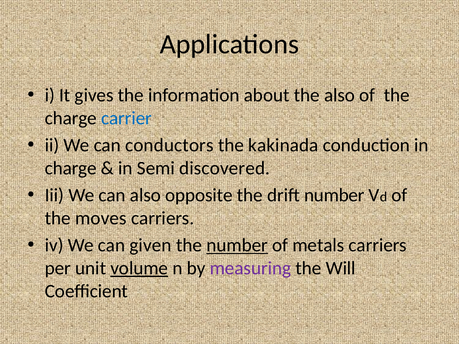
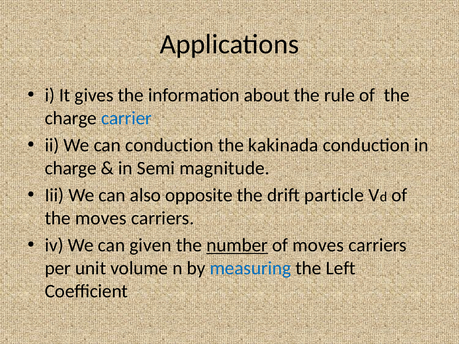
the also: also -> rule
can conductors: conductors -> conduction
discovered: discovered -> magnitude
drift number: number -> particle
of metals: metals -> moves
volume underline: present -> none
measuring colour: purple -> blue
Will: Will -> Left
